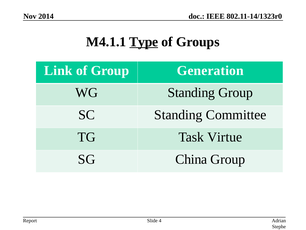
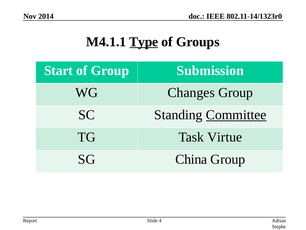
Link: Link -> Start
Generation: Generation -> Submission
WG Standing: Standing -> Changes
Committee underline: none -> present
